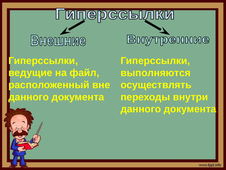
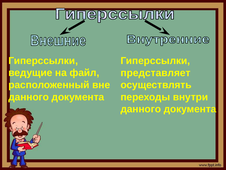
выполняются: выполняются -> представляет
